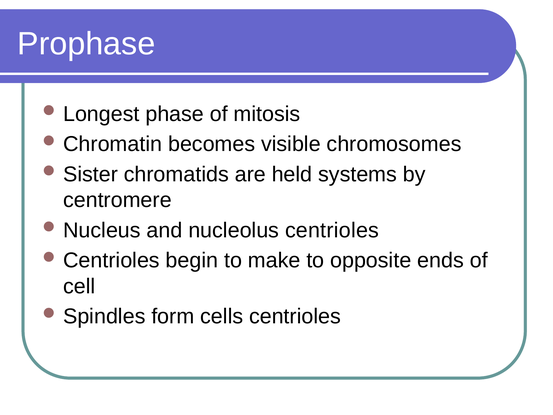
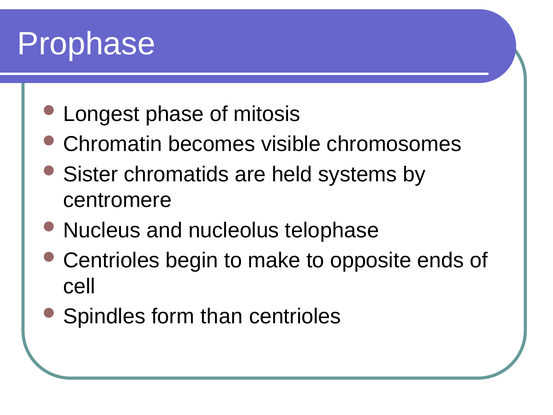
nucleolus centrioles: centrioles -> telophase
cells: cells -> than
